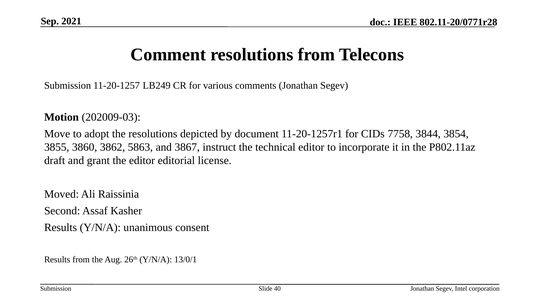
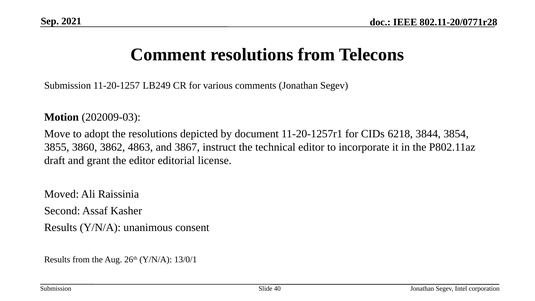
7758: 7758 -> 6218
5863: 5863 -> 4863
